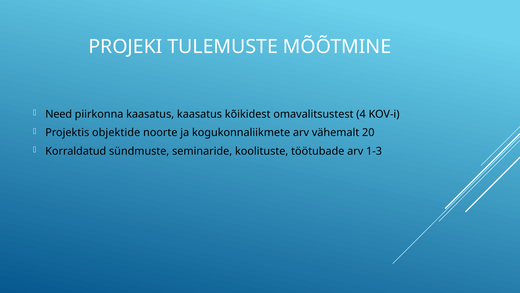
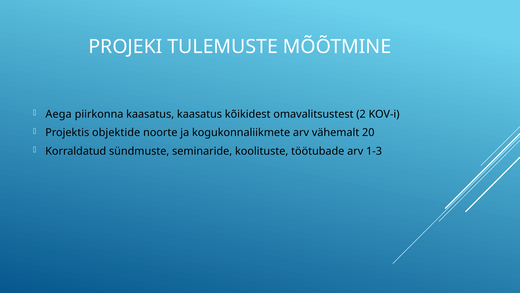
Need: Need -> Aega
4: 4 -> 2
